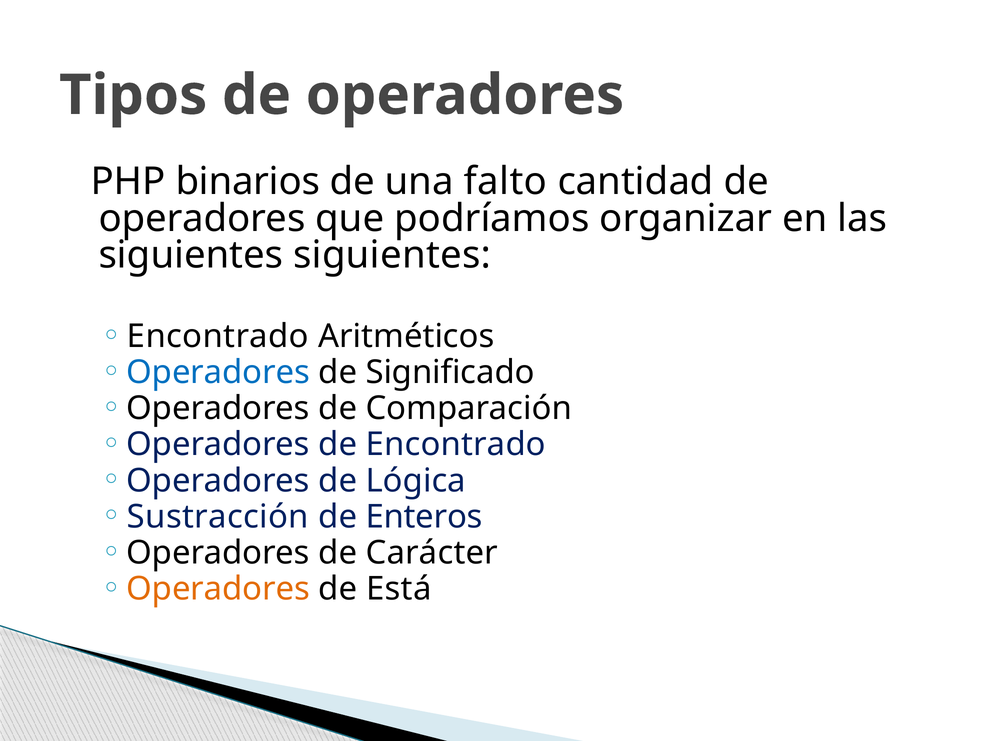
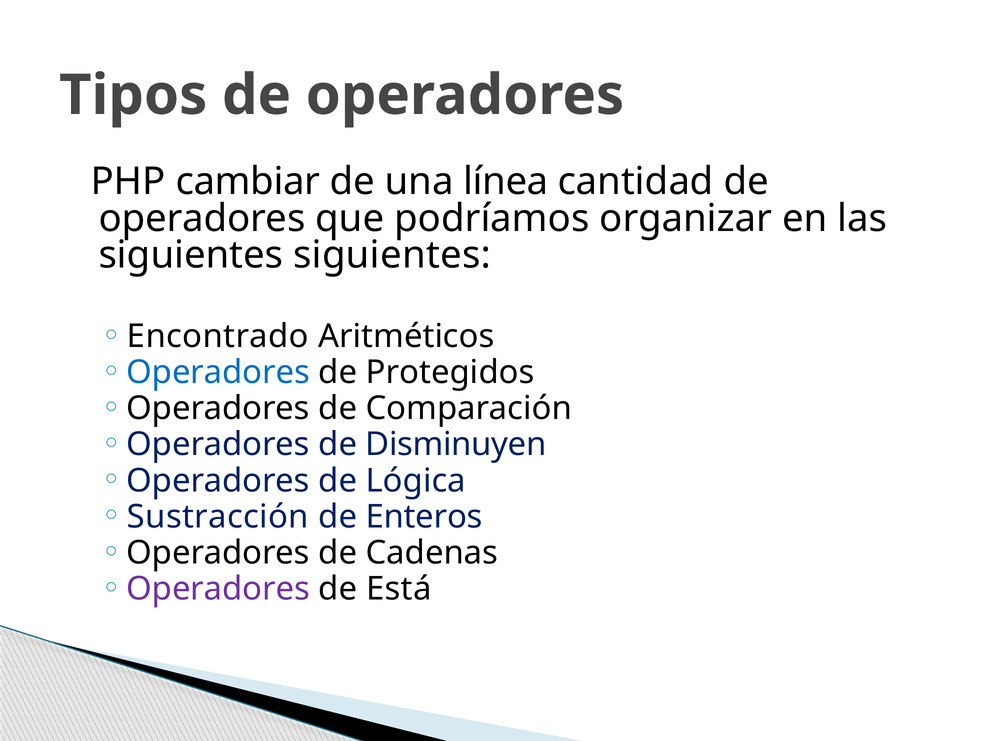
binarios: binarios -> cambiar
falto: falto -> línea
Significado: Significado -> Protegidos
de Encontrado: Encontrado -> Disminuyen
Carácter: Carácter -> Cadenas
Operadores at (218, 589) colour: orange -> purple
